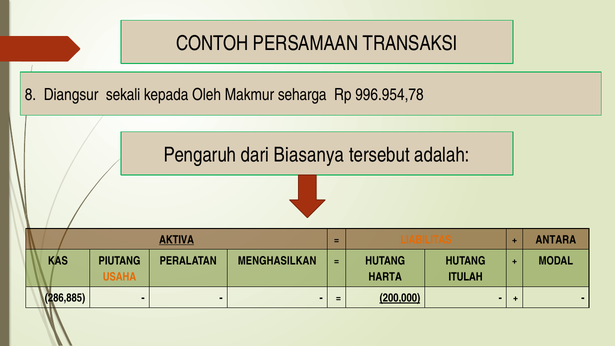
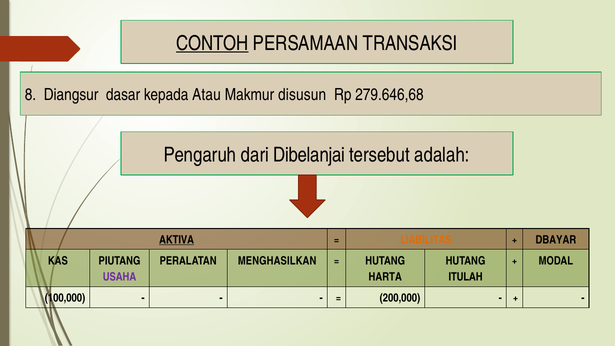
CONTOH underline: none -> present
sekali: sekali -> dasar
Oleh: Oleh -> Atau
seharga: seharga -> disusun
996.954,78: 996.954,78 -> 279.646,68
Biasanya: Biasanya -> Dibelanjai
ANTARA: ANTARA -> DBAYAR
USAHA colour: orange -> purple
286,885: 286,885 -> 100,000
200,000 underline: present -> none
